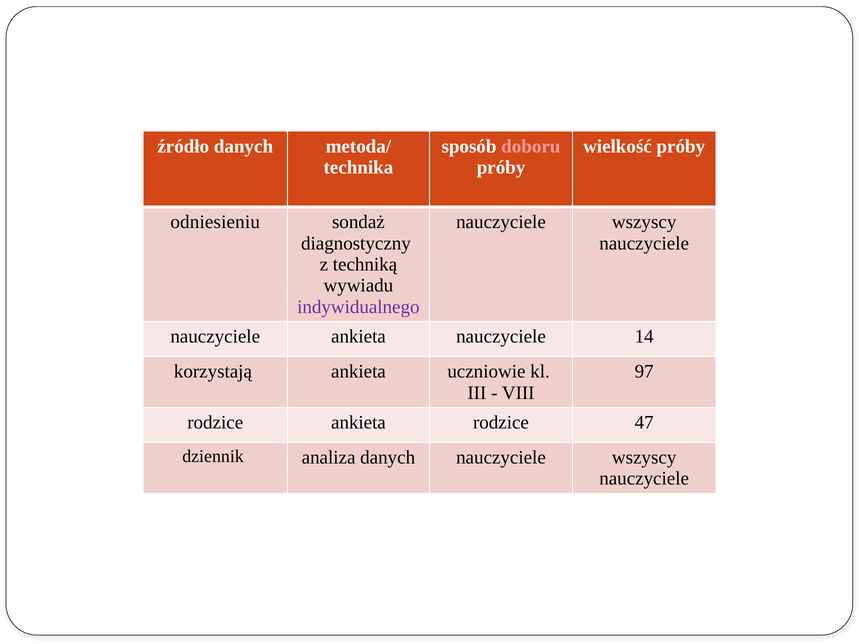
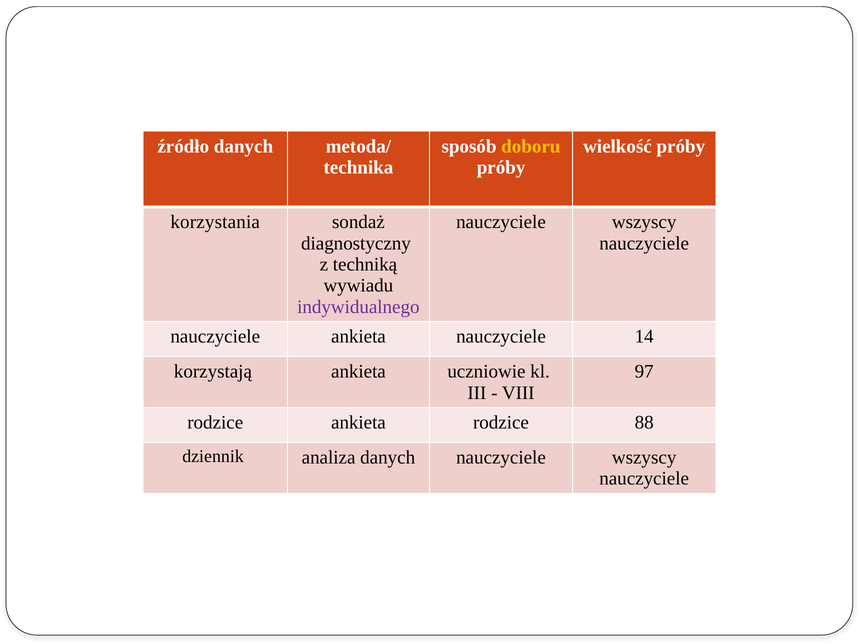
doboru colour: pink -> yellow
odniesieniu: odniesieniu -> korzystania
47: 47 -> 88
